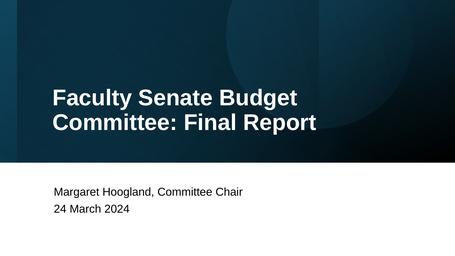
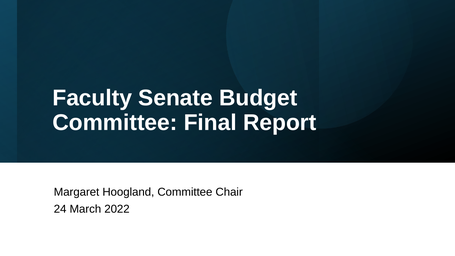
2024: 2024 -> 2022
